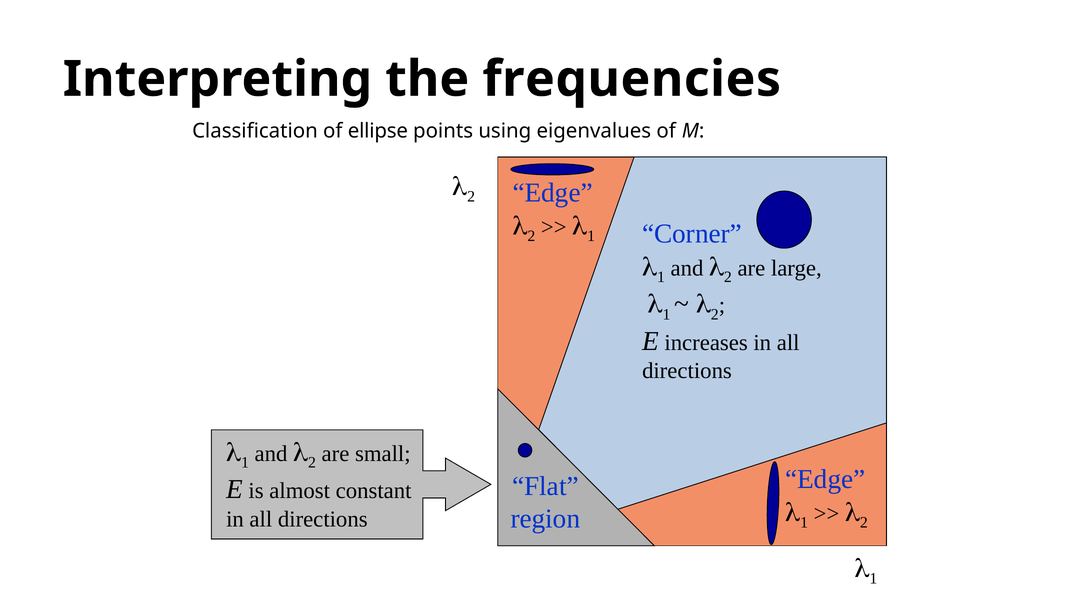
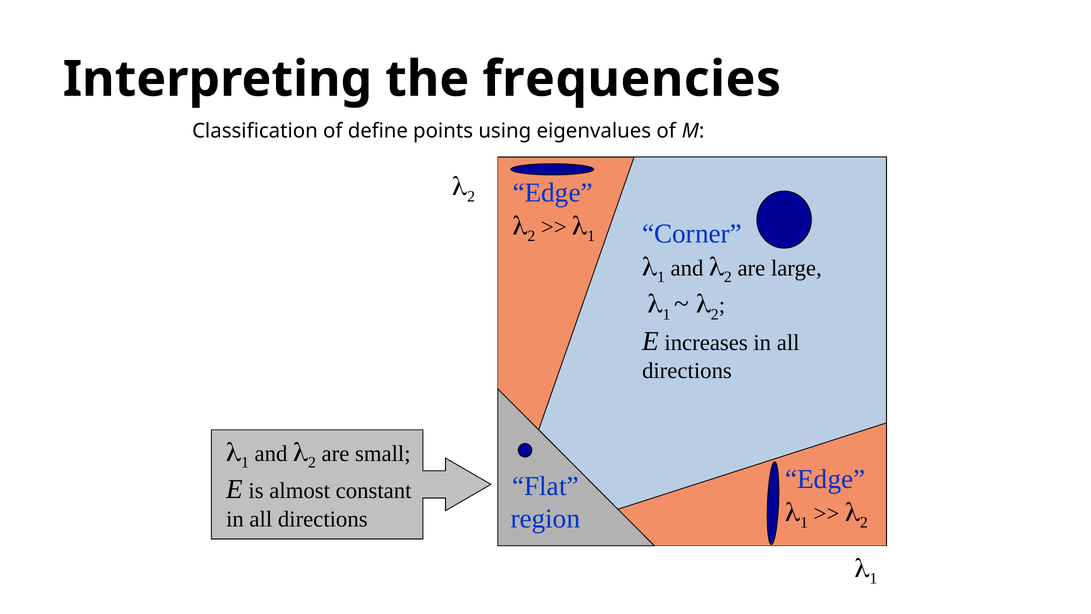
ellipse: ellipse -> define
